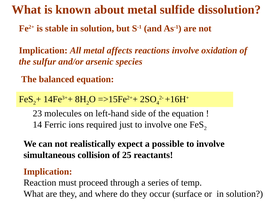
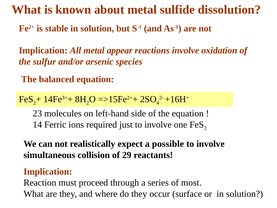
affects: affects -> appear
25: 25 -> 29
temp: temp -> most
